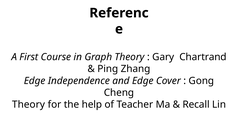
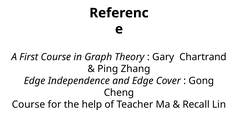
Theory at (29, 104): Theory -> Course
